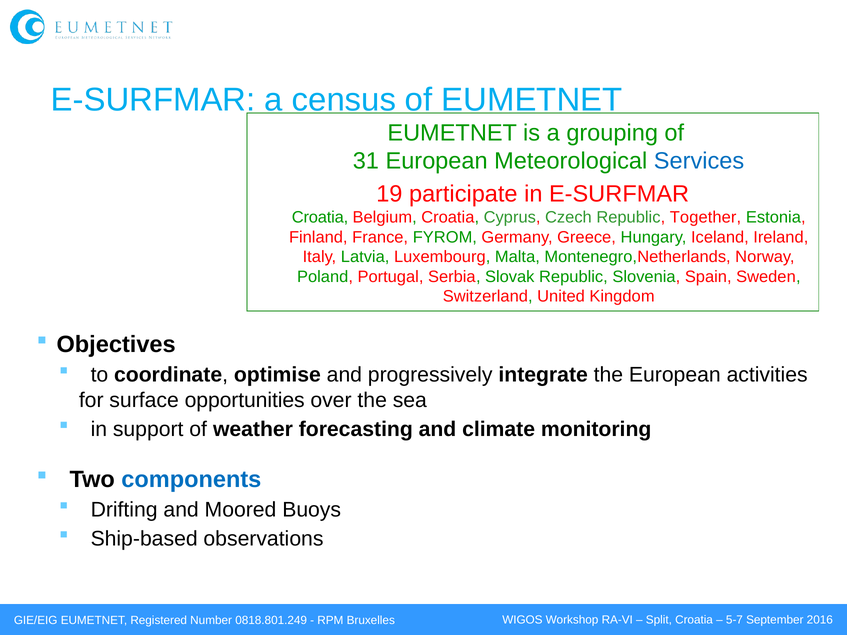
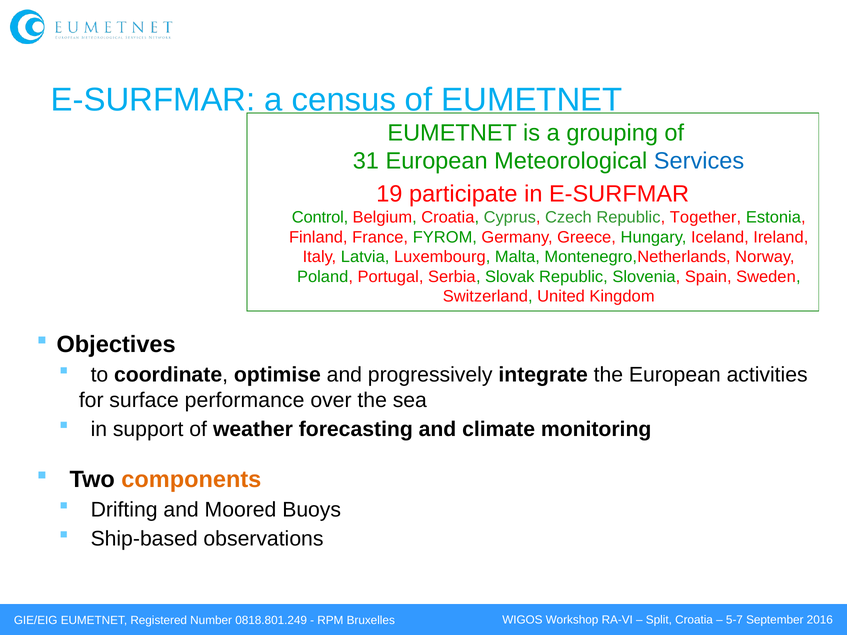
Croatia at (320, 218): Croatia -> Control
opportunities: opportunities -> performance
components colour: blue -> orange
